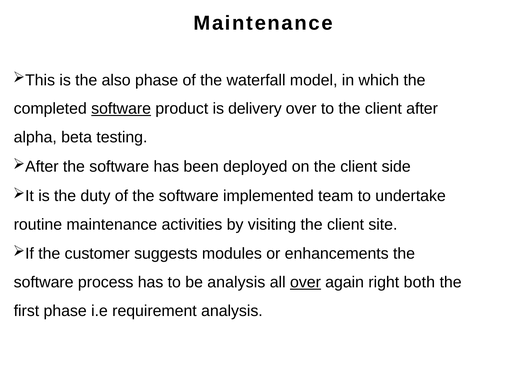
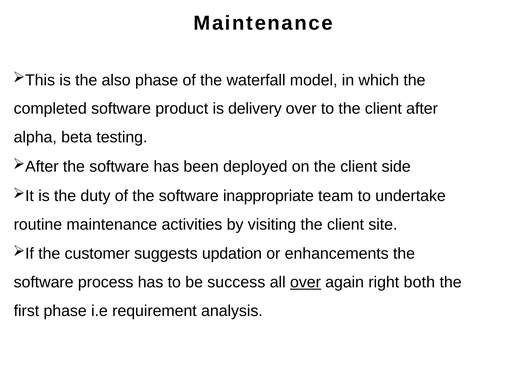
software at (121, 109) underline: present -> none
implemented: implemented -> inappropriate
modules: modules -> updation
be analysis: analysis -> success
